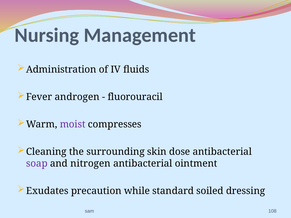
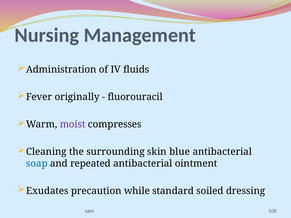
androgen: androgen -> originally
dose: dose -> blue
soap colour: purple -> blue
nitrogen: nitrogen -> repeated
